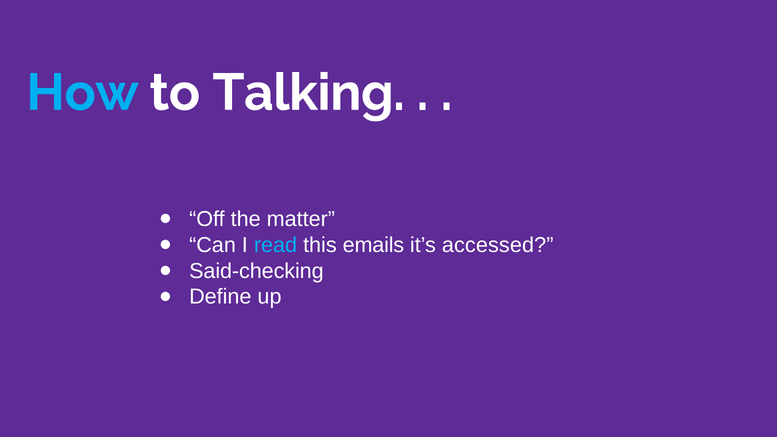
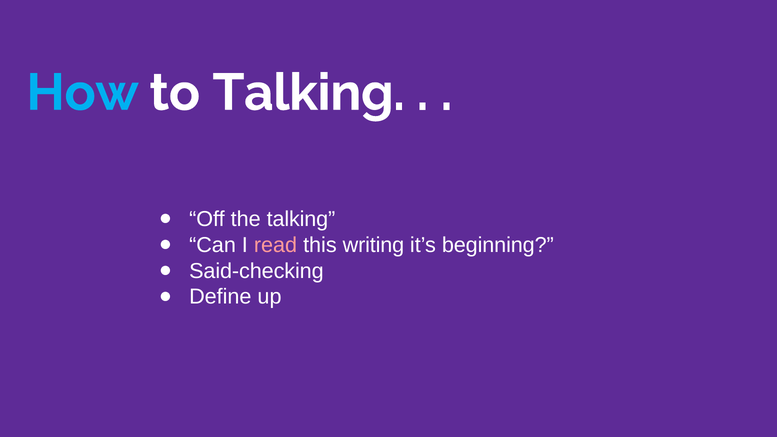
the matter: matter -> talking
read colour: light blue -> pink
emails: emails -> writing
accessed: accessed -> beginning
